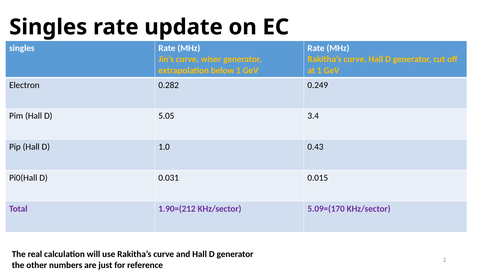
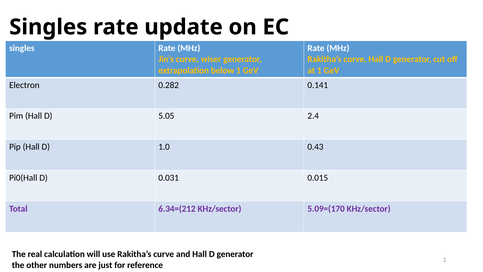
0.249: 0.249 -> 0.141
3.4: 3.4 -> 2.4
1.90=(212: 1.90=(212 -> 6.34=(212
